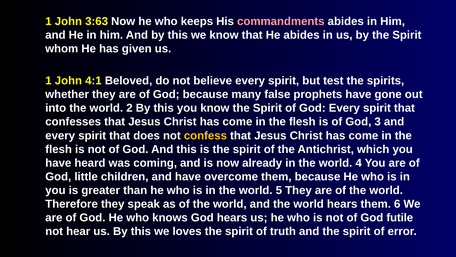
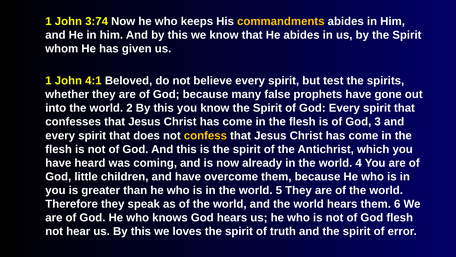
3:63: 3:63 -> 3:74
commandments colour: pink -> yellow
God futile: futile -> flesh
